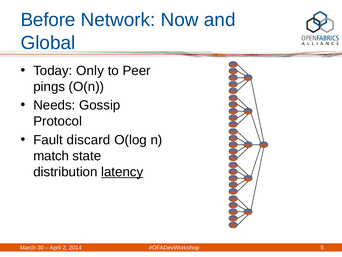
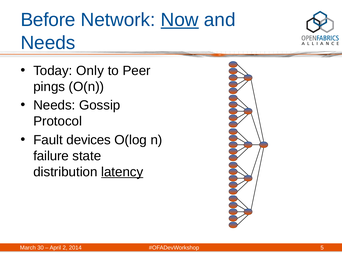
Now underline: none -> present
Global at (48, 43): Global -> Needs
discard: discard -> devices
match: match -> failure
